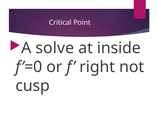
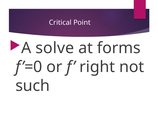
inside: inside -> forms
cusp: cusp -> such
